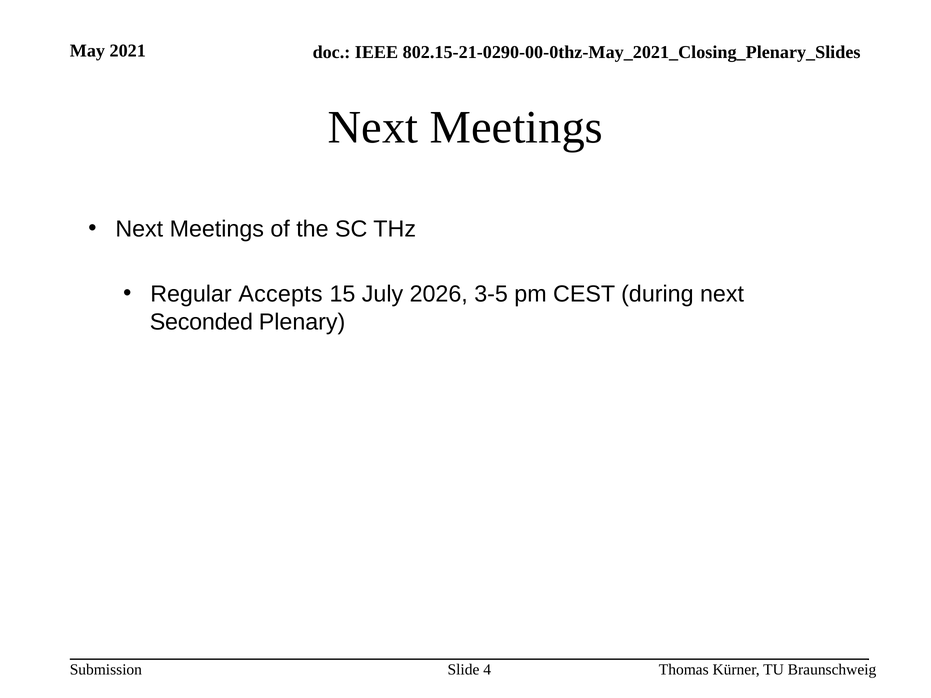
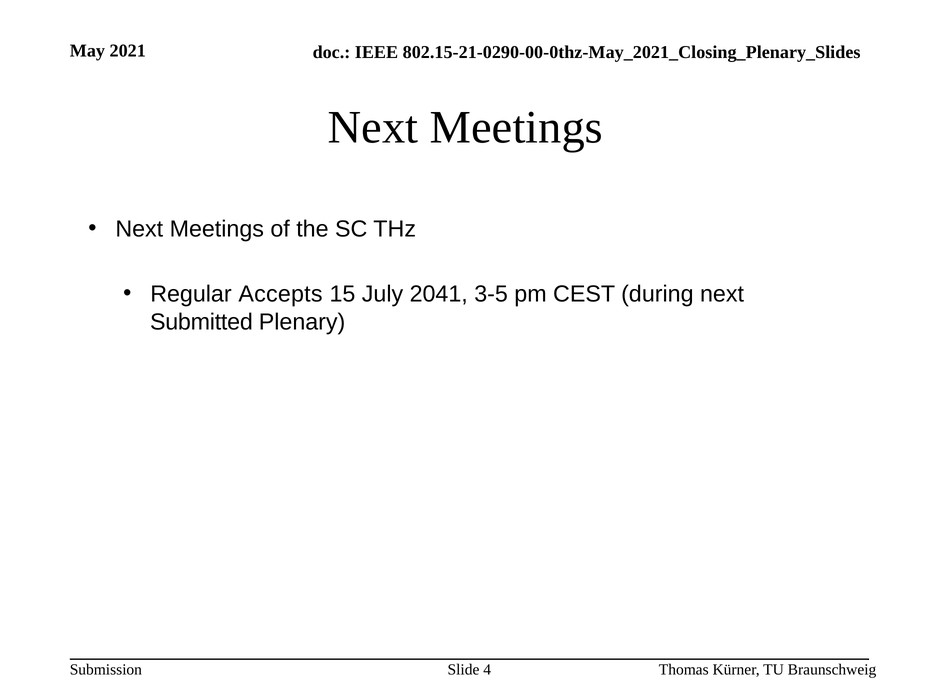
2026: 2026 -> 2041
Seconded: Seconded -> Submitted
